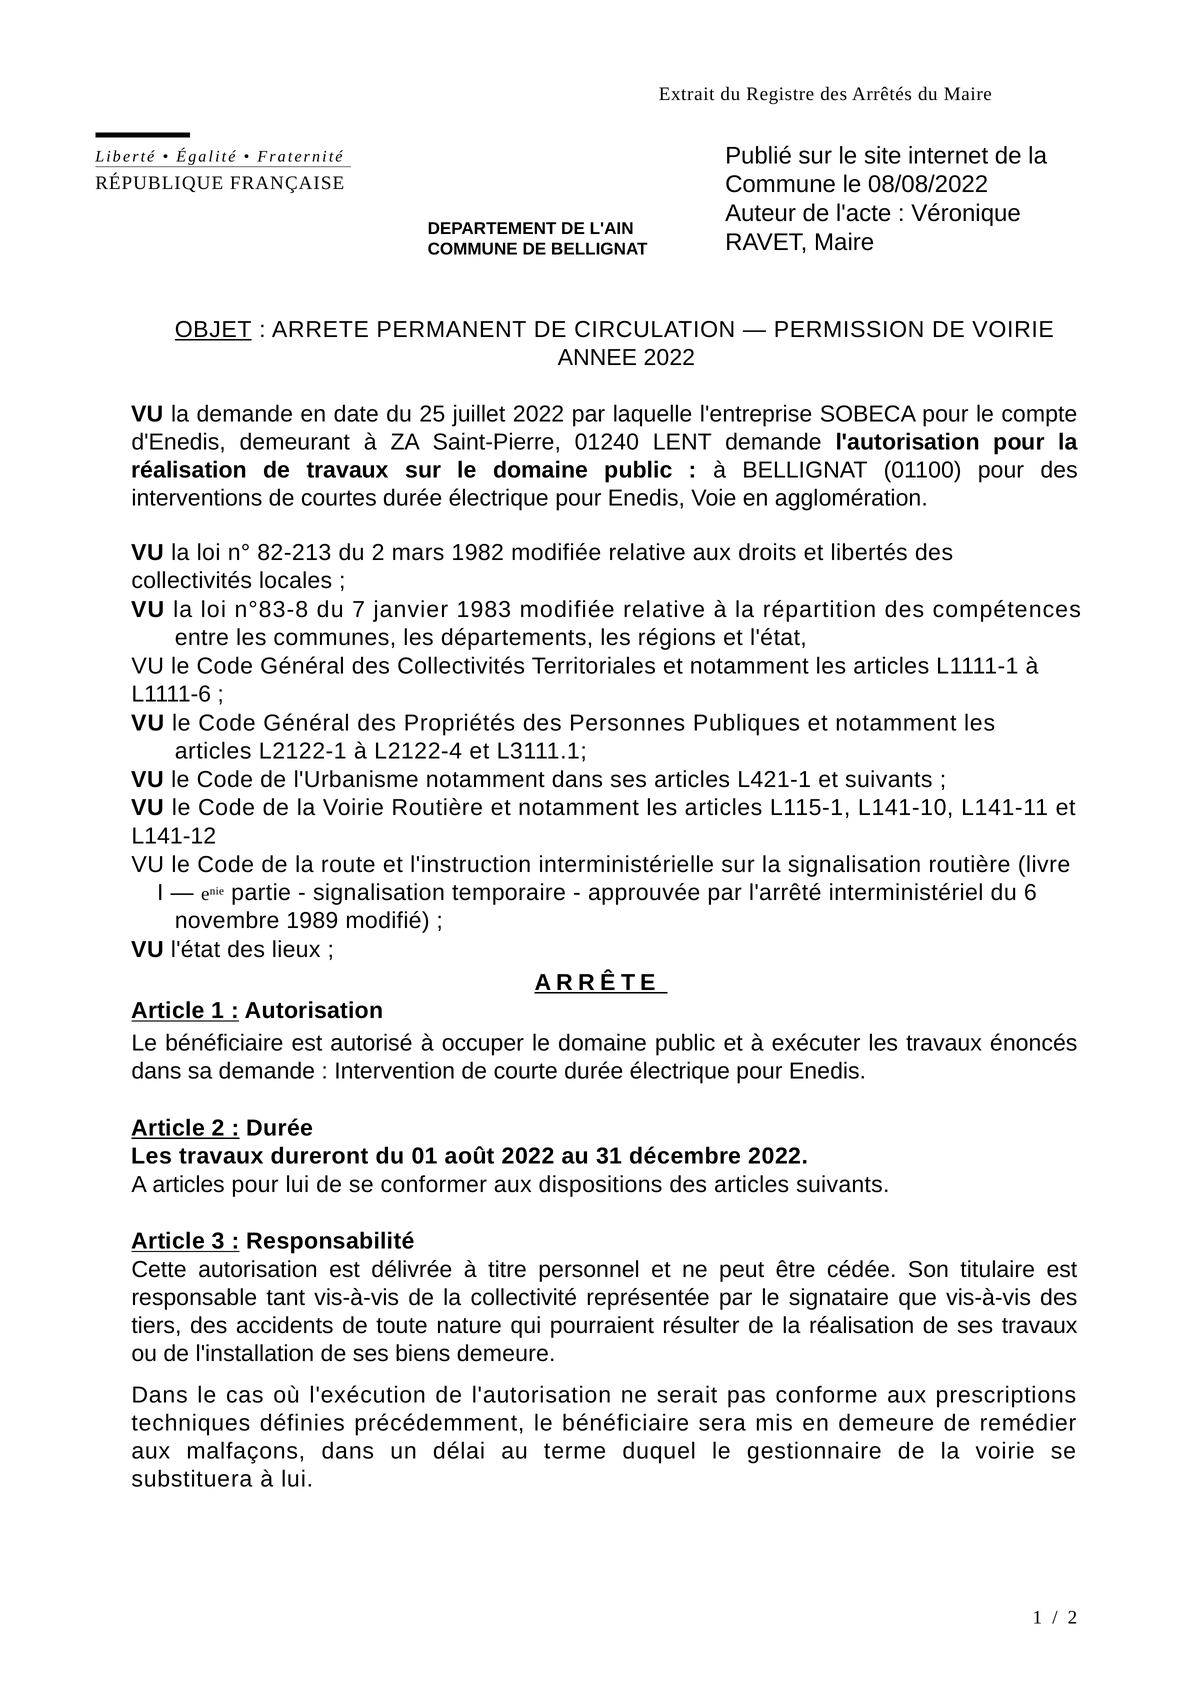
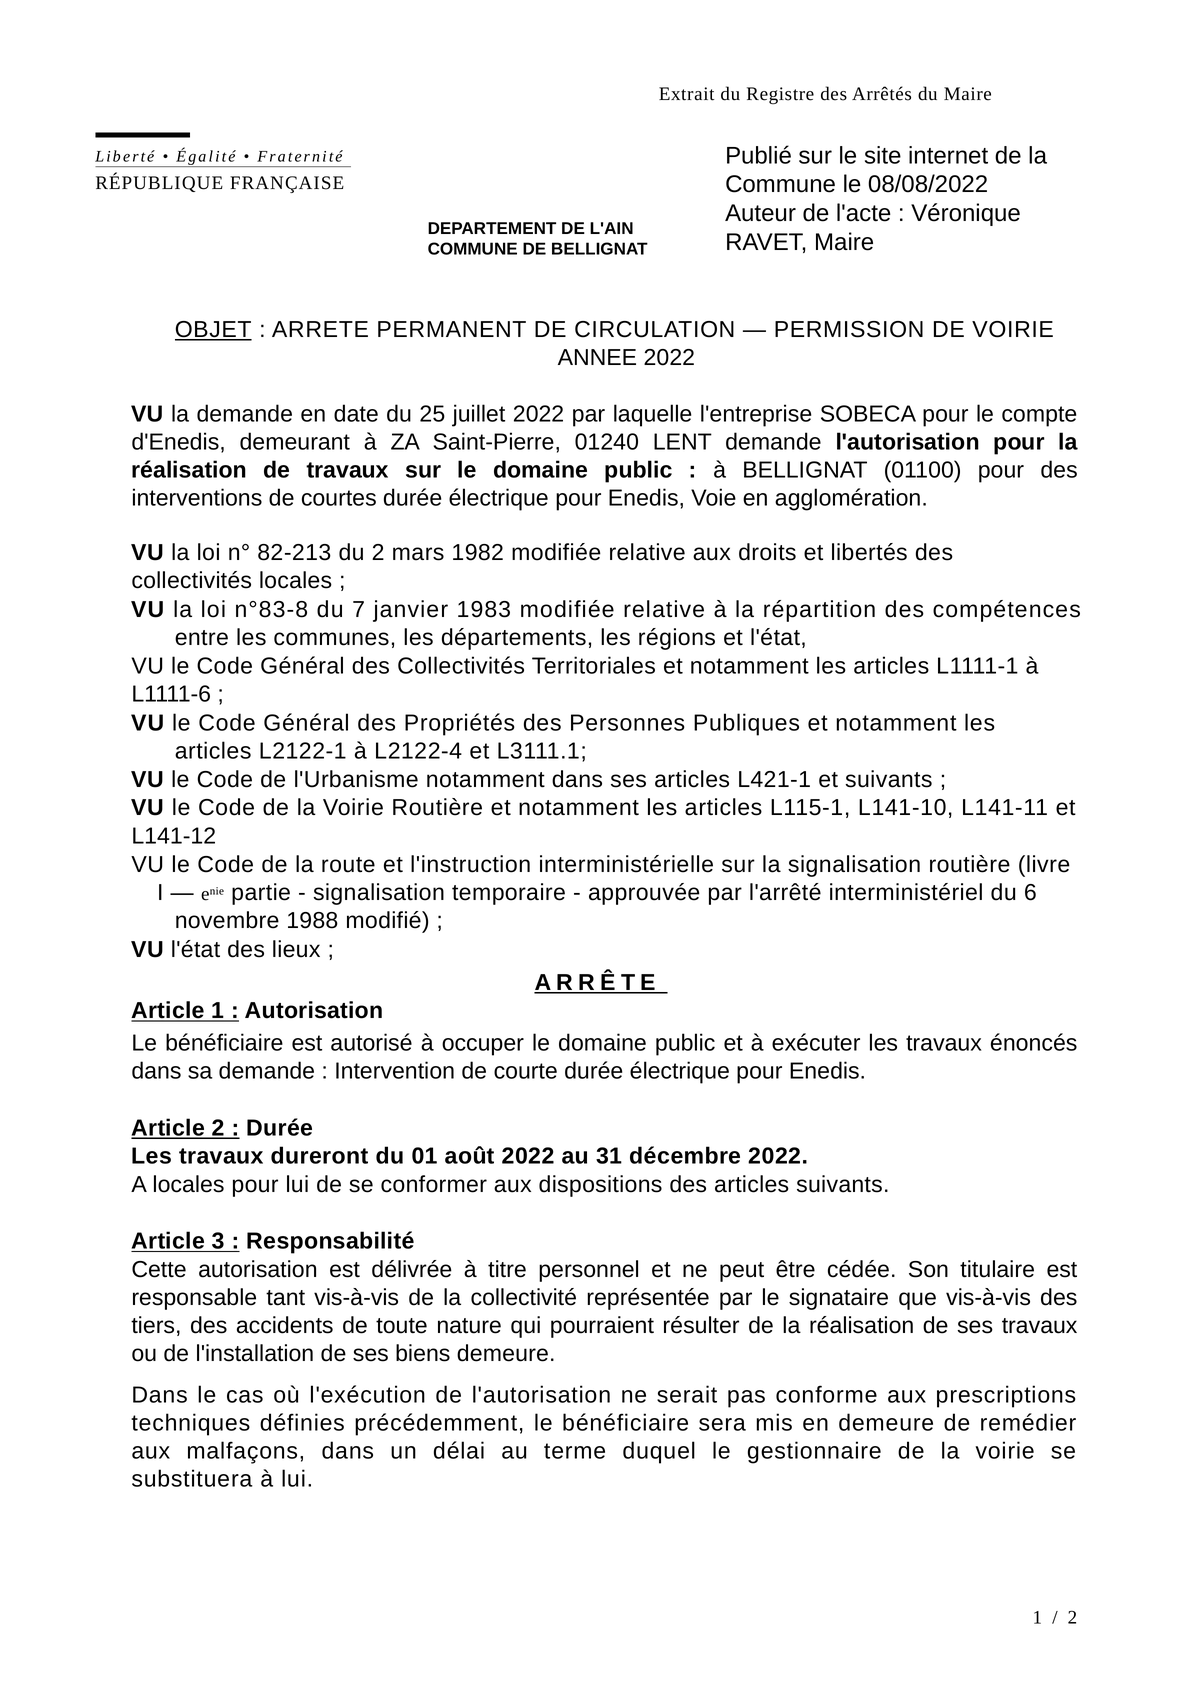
1989: 1989 -> 1988
A articles: articles -> locales
